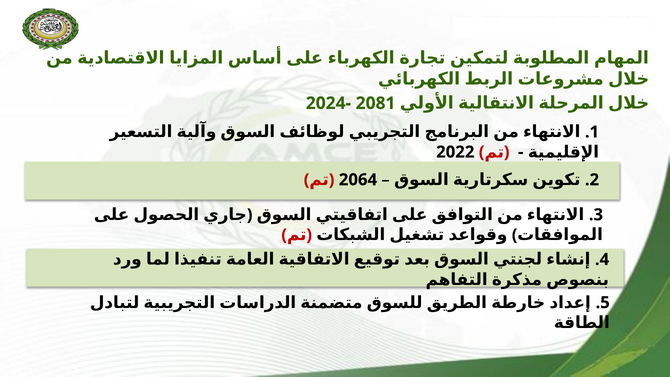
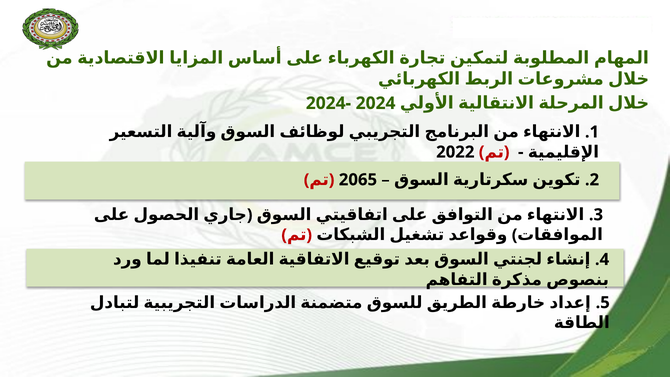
2081 at (376, 103): 2081 -> 2024
2064: 2064 -> 2065
